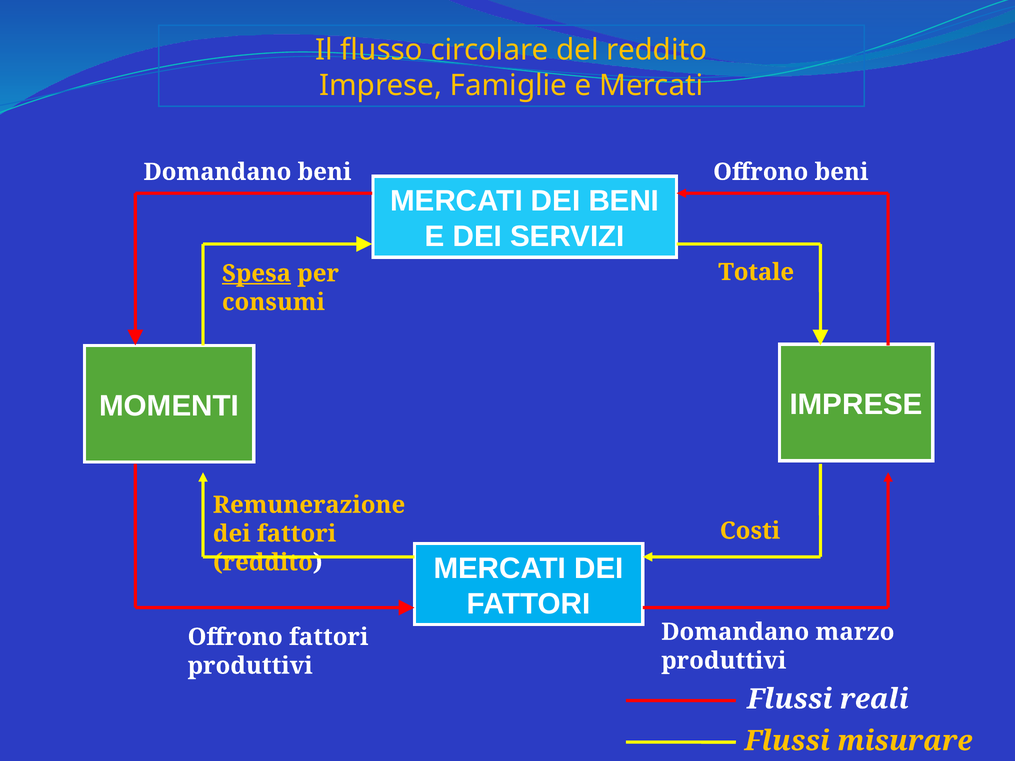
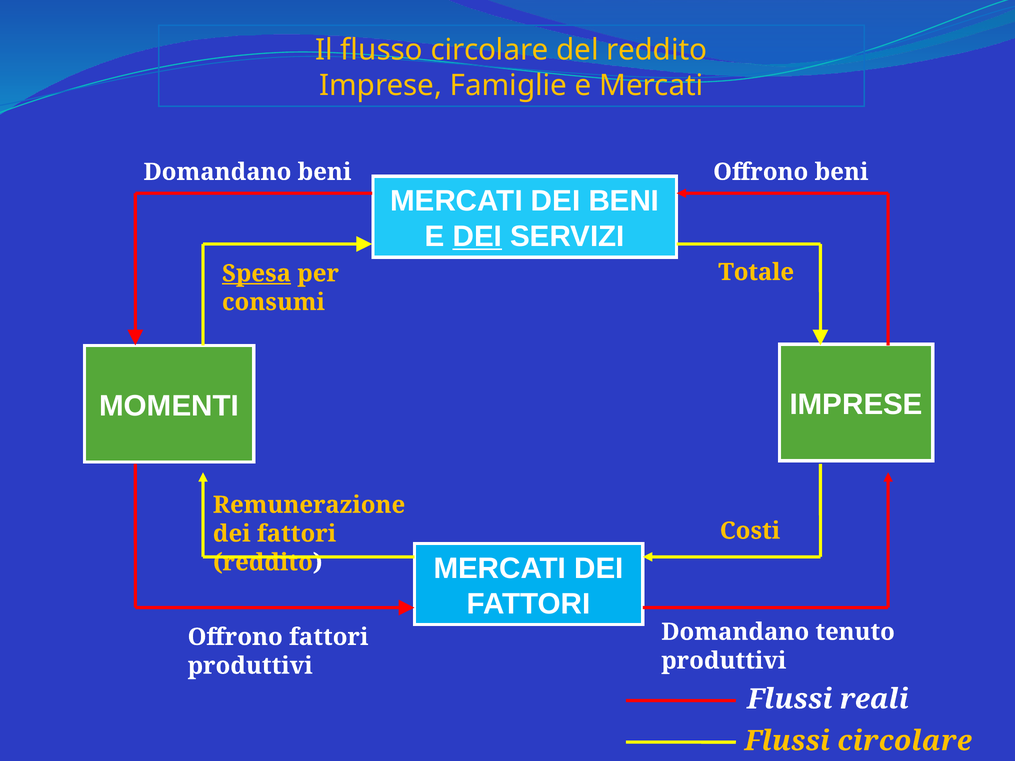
DEI at (477, 237) underline: none -> present
marzo: marzo -> tenuto
Flussi misurare: misurare -> circolare
